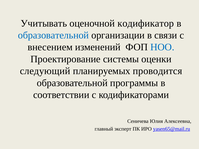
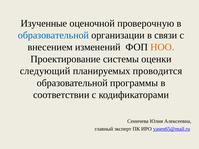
Учитывать: Учитывать -> Изученные
кодификатор: кодификатор -> проверочную
НОО colour: blue -> orange
